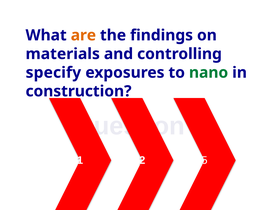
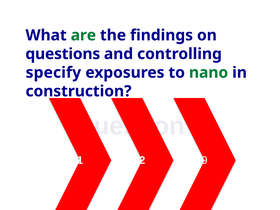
are colour: orange -> green
materials: materials -> questions
5: 5 -> 9
